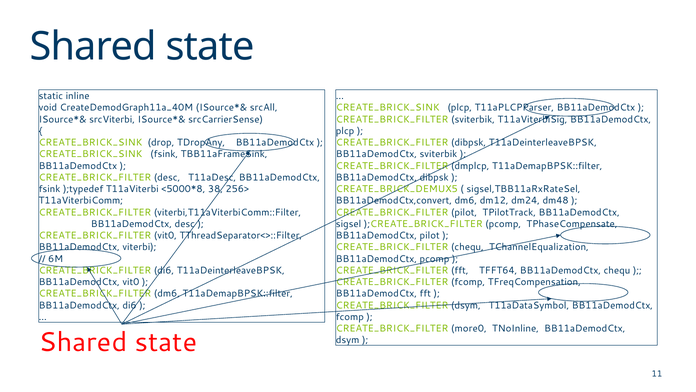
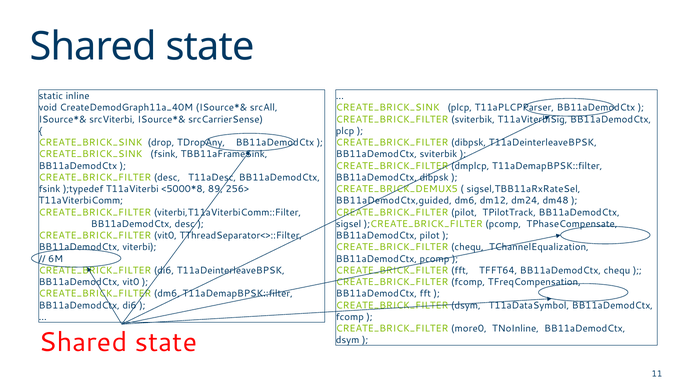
38: 38 -> 89
BB11aDemodCtx,convert: BB11aDemodCtx,convert -> BB11aDemodCtx,guided
